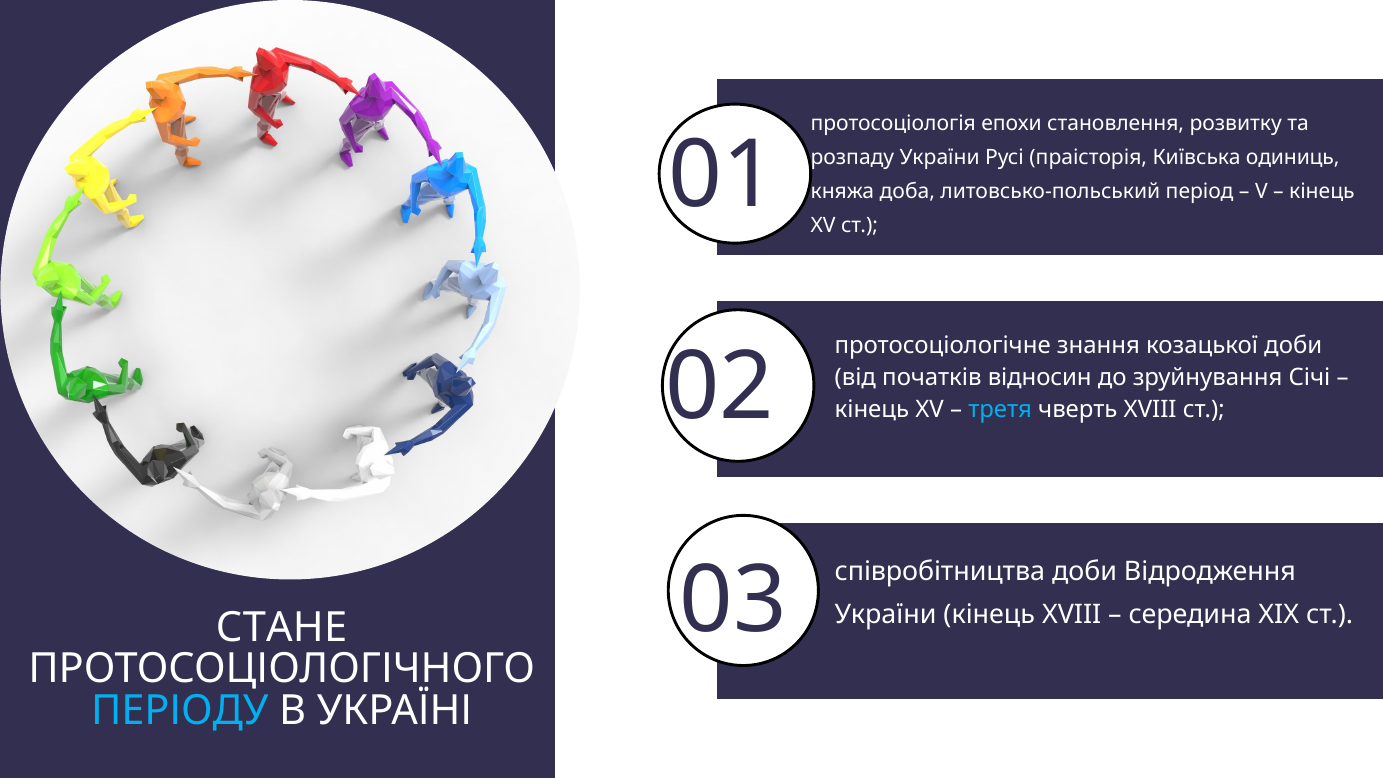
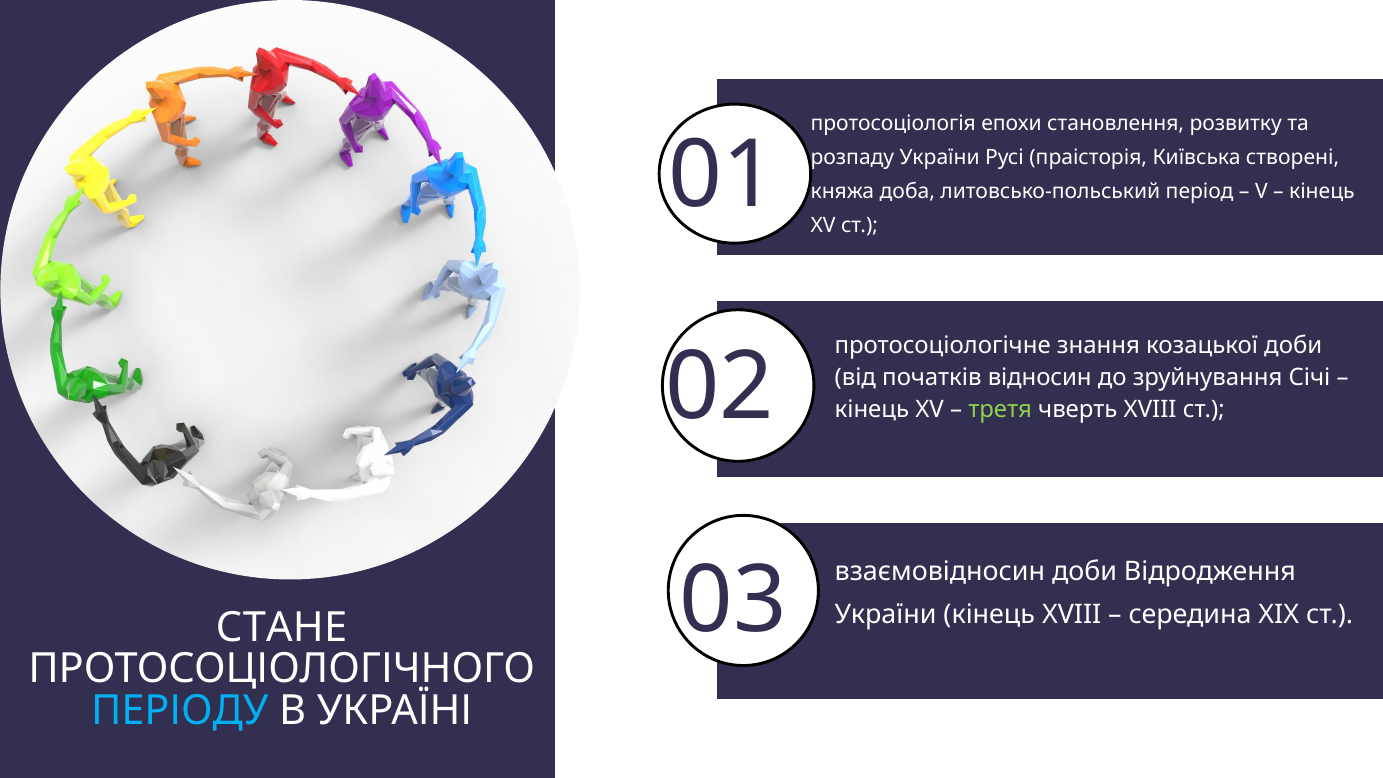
одиниць: одиниць -> створені
третя colour: light blue -> light green
співробітництва: співробітництва -> взаємовідносин
